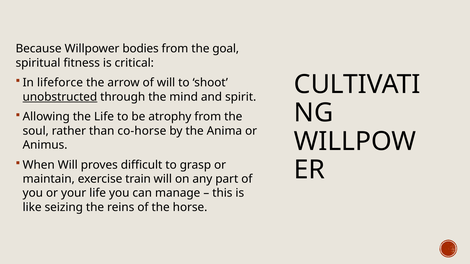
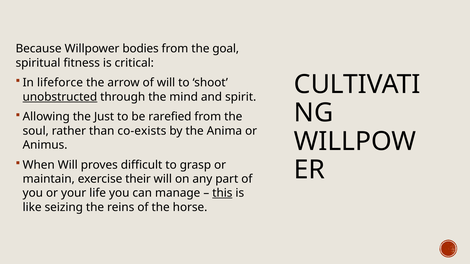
the Life: Life -> Just
atrophy: atrophy -> rarefied
co-horse: co-horse -> co-exists
train: train -> their
this underline: none -> present
